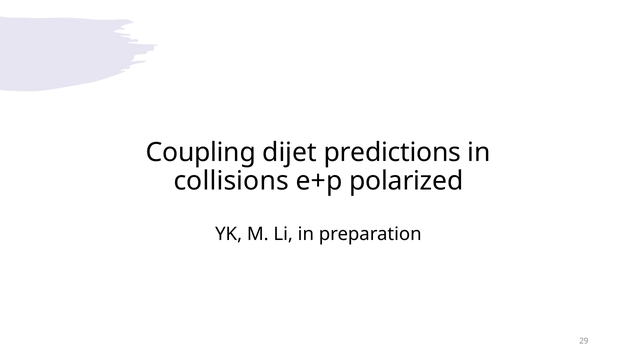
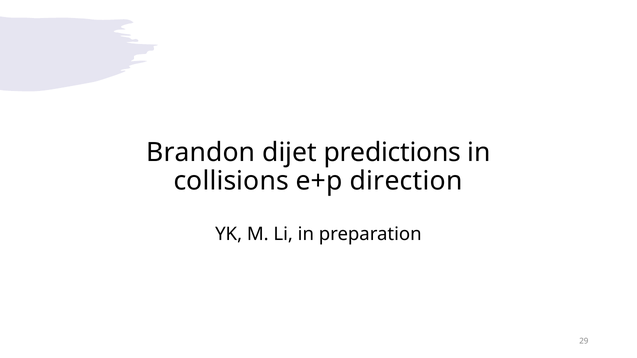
Coupling: Coupling -> Brandon
polarized: polarized -> direction
